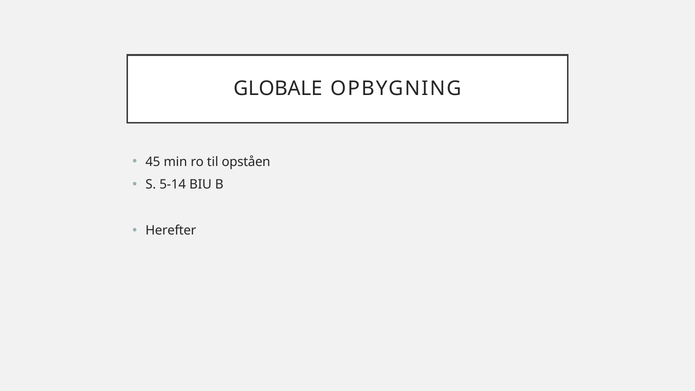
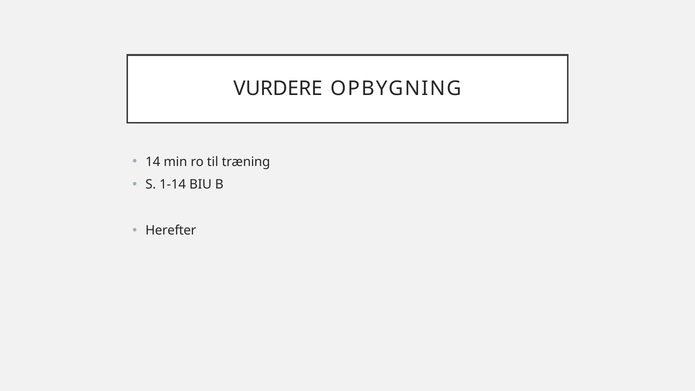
GLOBALE: GLOBALE -> VURDERE
45: 45 -> 14
opståen: opståen -> træning
5-14: 5-14 -> 1-14
